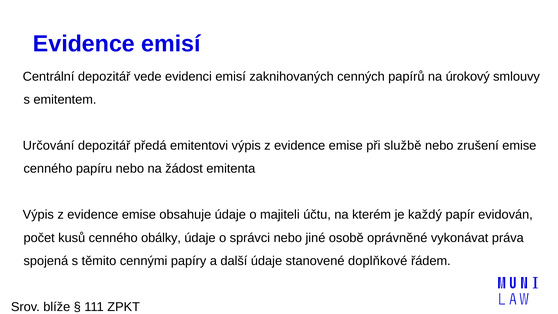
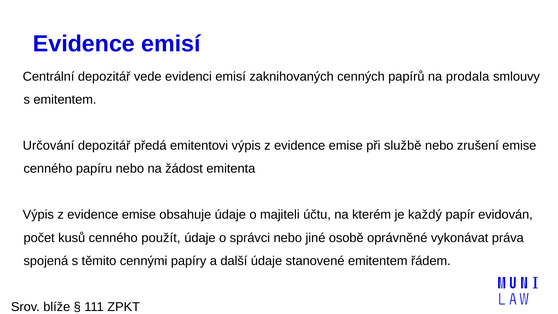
úrokový: úrokový -> prodala
obálky: obálky -> použít
stanovené doplňkové: doplňkové -> emitentem
